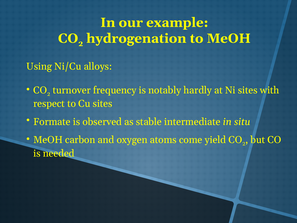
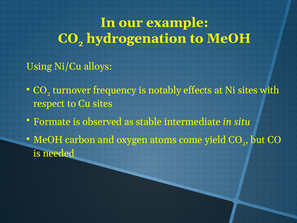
hardly: hardly -> effects
